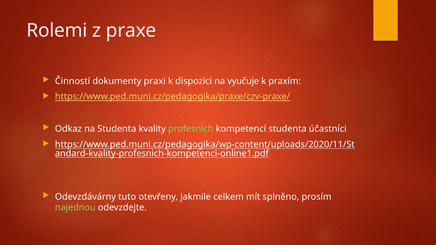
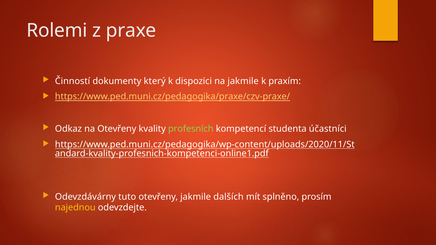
praxi: praxi -> který
na vyučuje: vyučuje -> jakmile
na Studenta: Studenta -> Otevřeny
celkem: celkem -> dalších
najednou colour: light green -> yellow
